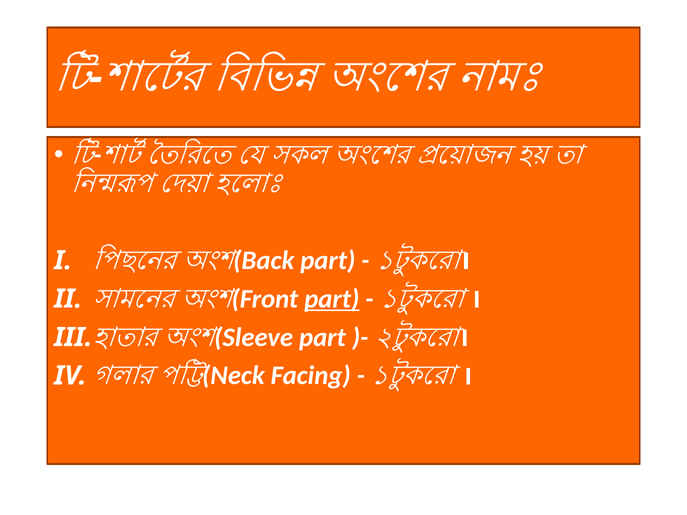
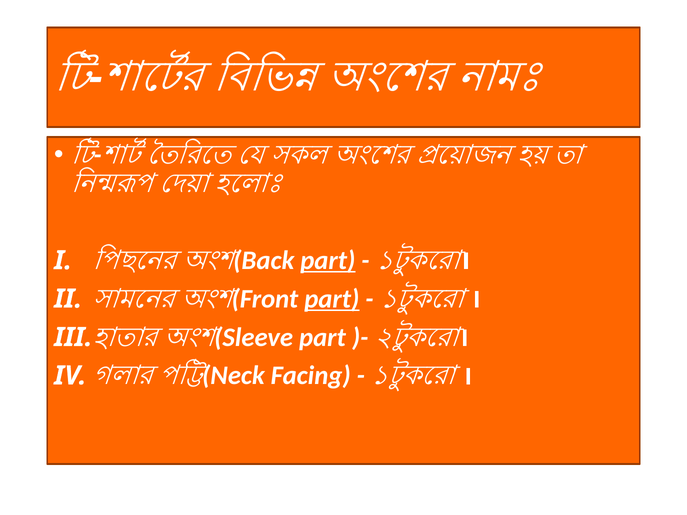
part at (328, 261) underline: none -> present
